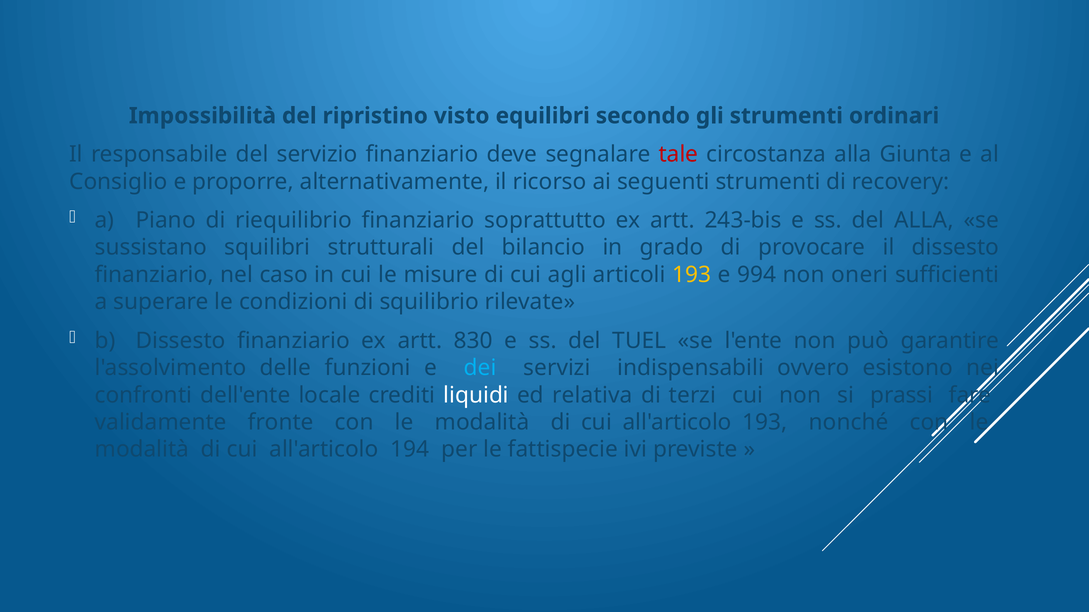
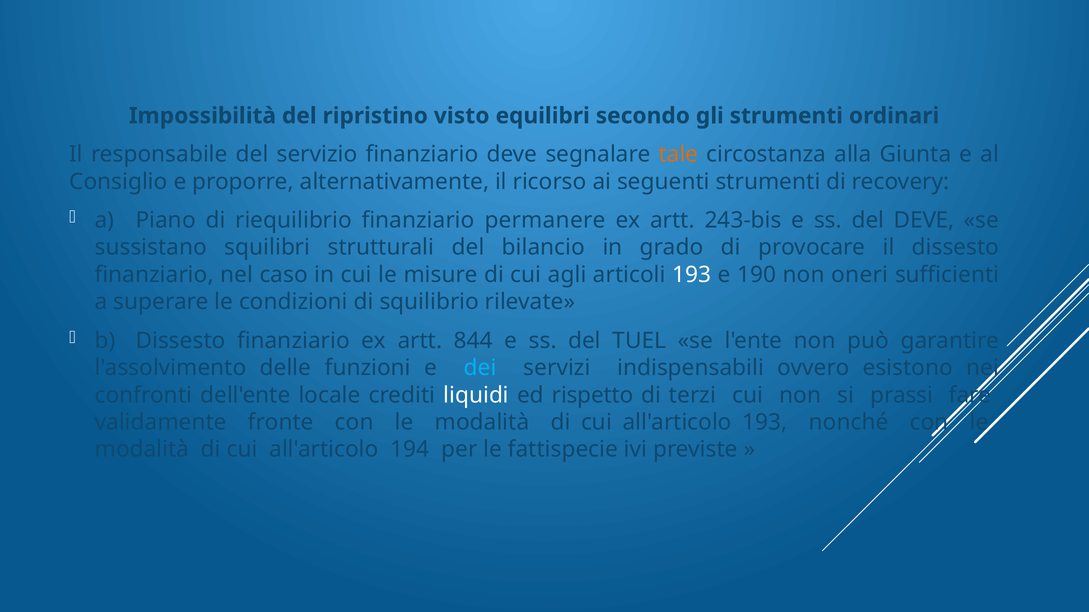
tale colour: red -> orange
soprattutto: soprattutto -> permanere
del ALLA: ALLA -> DEVE
193 at (692, 275) colour: yellow -> white
994: 994 -> 190
830: 830 -> 844
relativa: relativa -> rispetto
